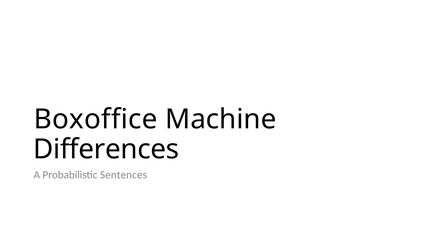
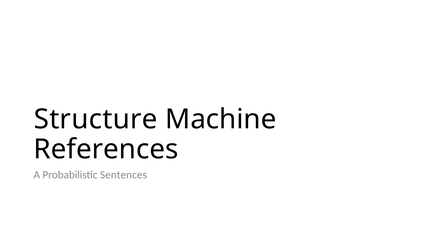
Boxoffice: Boxoffice -> Structure
Differences: Differences -> References
